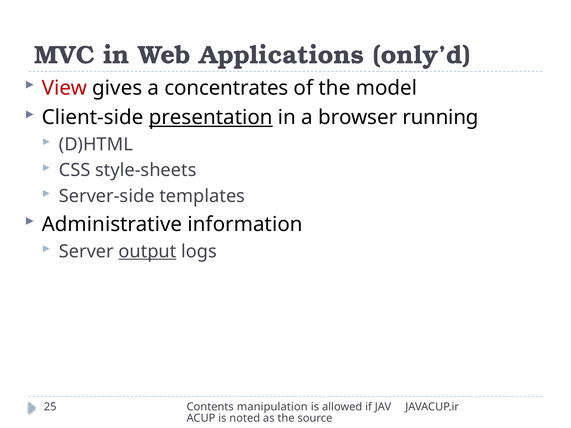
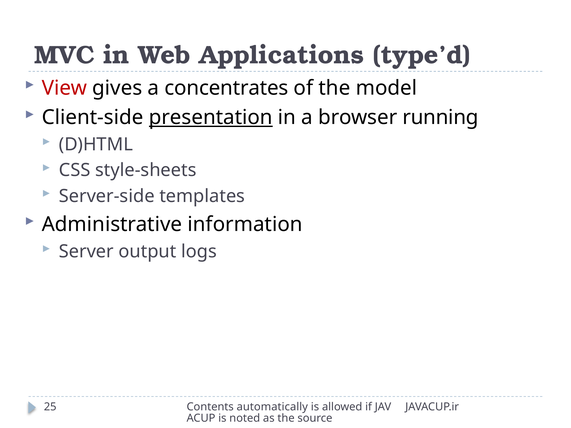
only’d: only’d -> type’d
output underline: present -> none
manipulation: manipulation -> automatically
